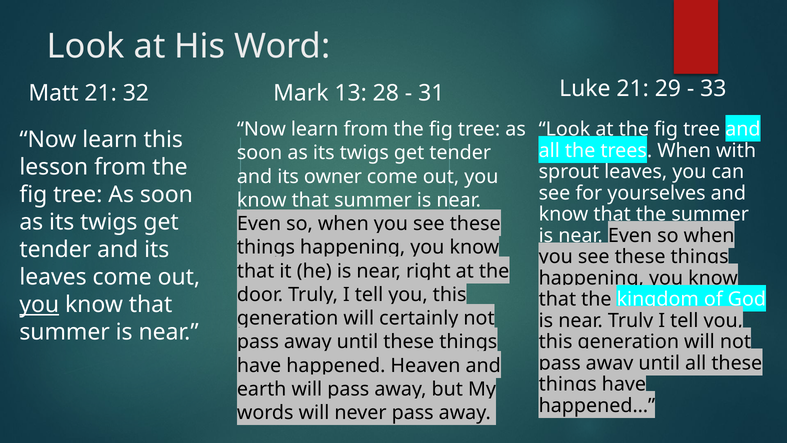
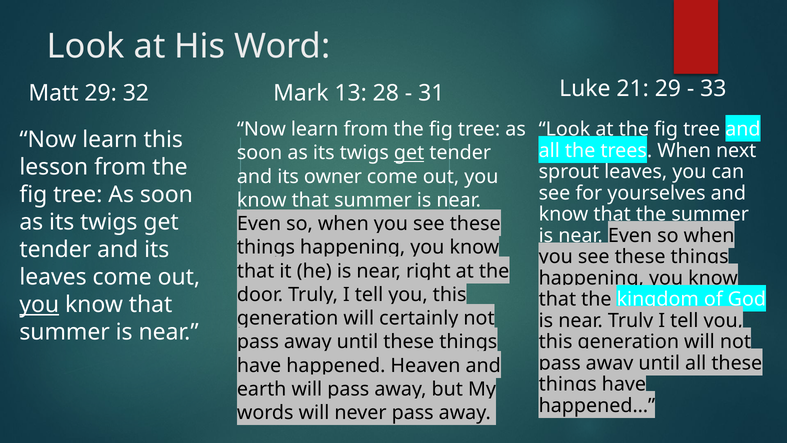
Matt 21: 21 -> 29
with: with -> next
get at (409, 153) underline: none -> present
